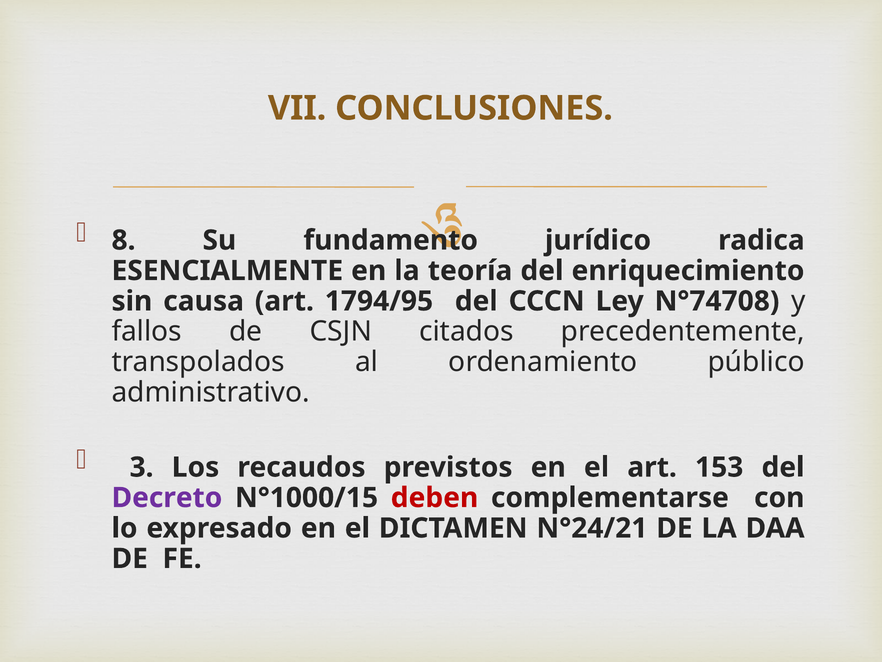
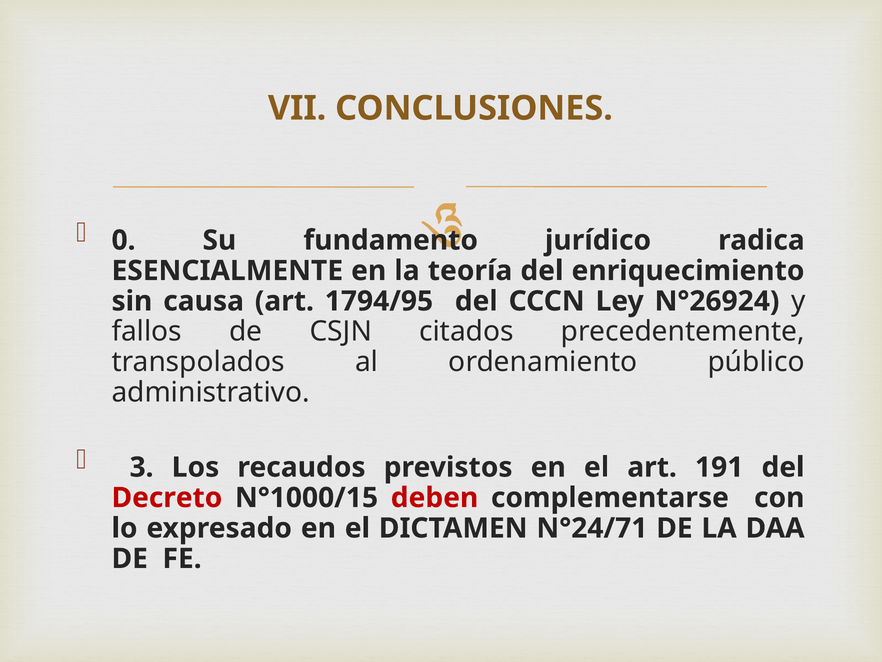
8: 8 -> 0
N°74708: N°74708 -> N°26924
153: 153 -> 191
Decreto colour: purple -> red
N°24/21: N°24/21 -> N°24/71
